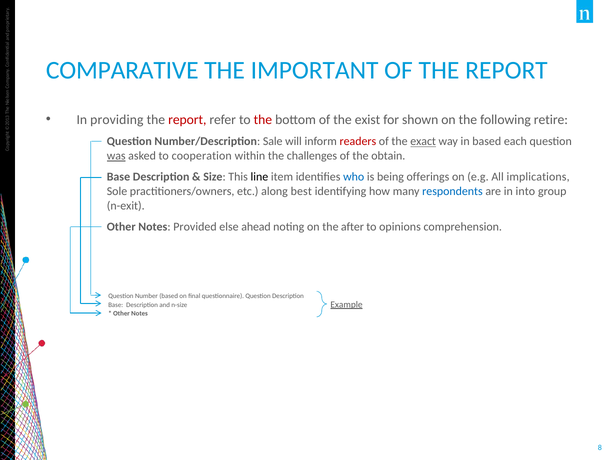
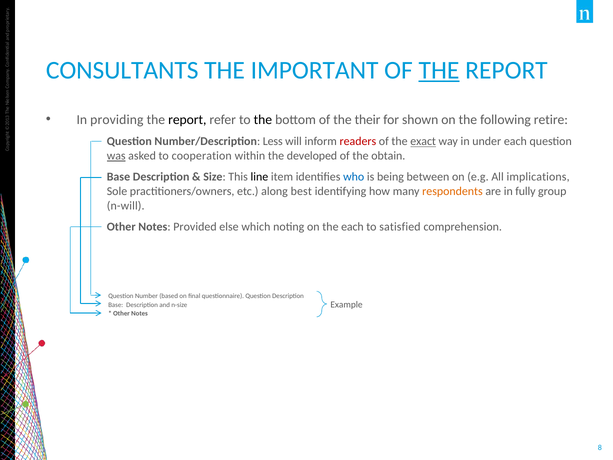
COMPARATIVE: COMPARATIVE -> CONSULTANTS
THE at (439, 70) underline: none -> present
report at (187, 119) colour: red -> black
the at (263, 119) colour: red -> black
exist: exist -> their
Sale: Sale -> Less
in based: based -> under
challenges: challenges -> developed
offerings: offerings -> between
respondents colour: blue -> orange
into: into -> fully
n-exit: n-exit -> n-will
ahead: ahead -> which
the after: after -> each
opinions: opinions -> satisfied
Example underline: present -> none
